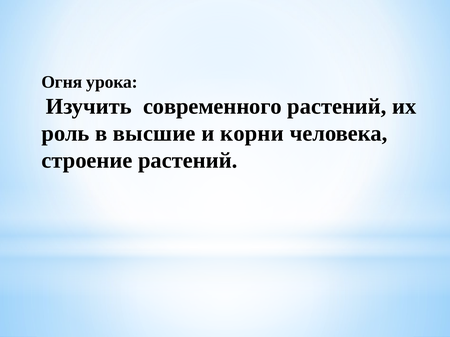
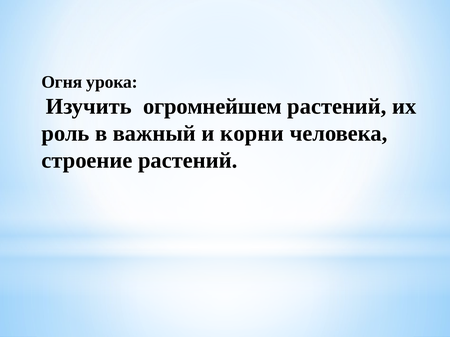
современного: современного -> огромнейшем
высшие: высшие -> важный
